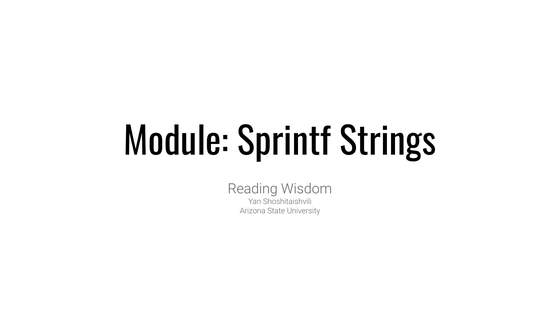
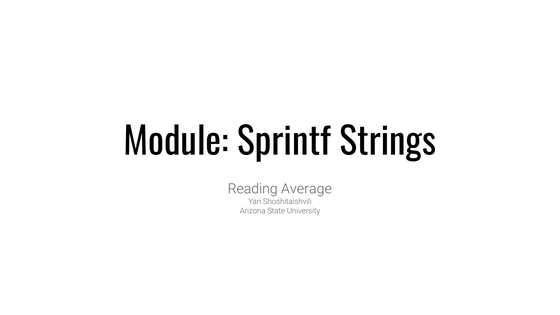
Wisdom: Wisdom -> Average
